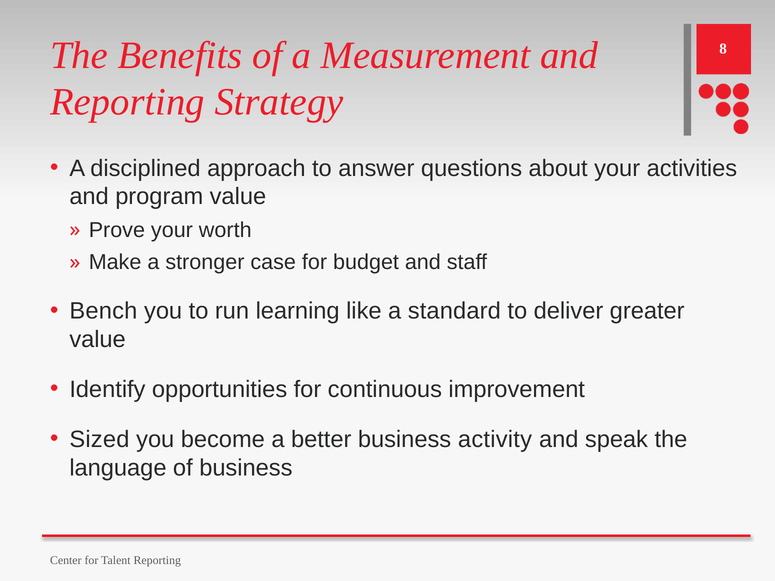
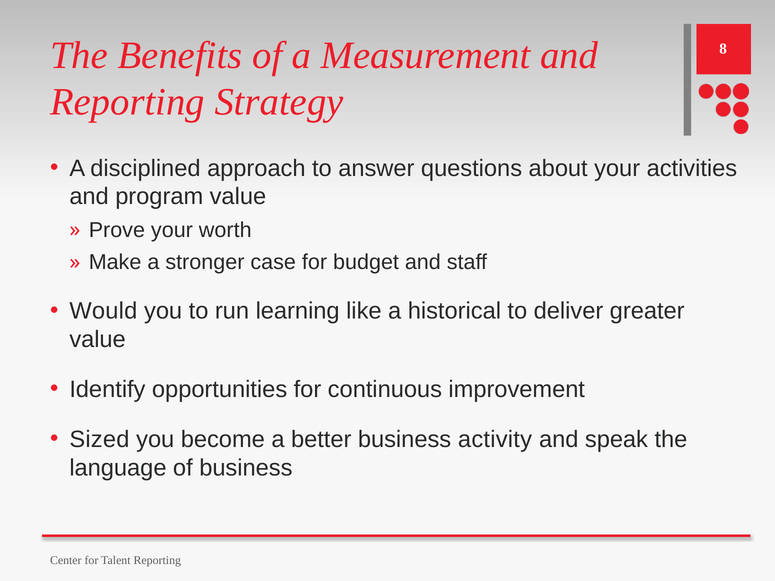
Bench: Bench -> Would
standard: standard -> historical
